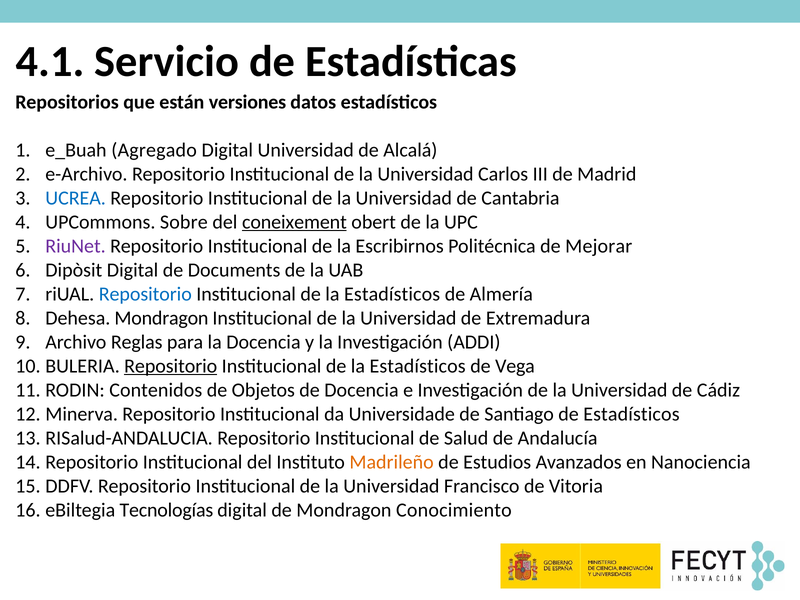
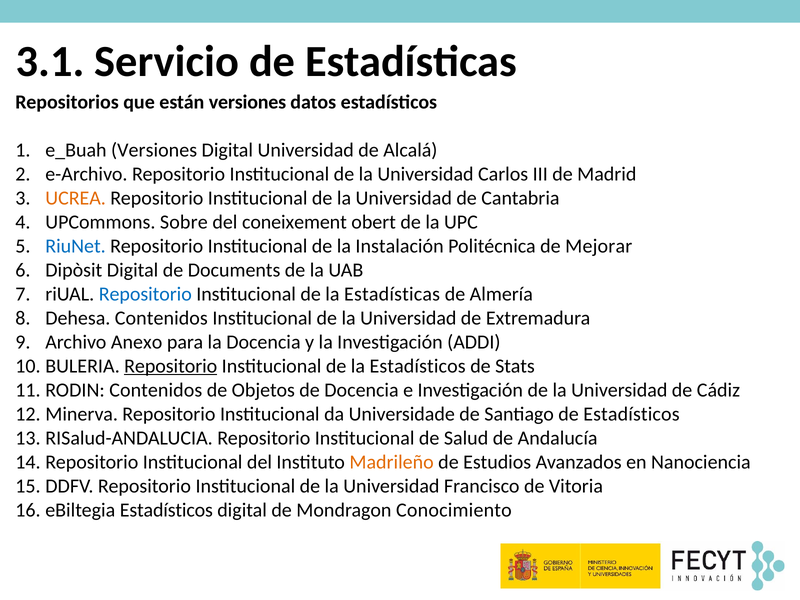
4.1: 4.1 -> 3.1
e_Buah Agregado: Agregado -> Versiones
UCREA colour: blue -> orange
coneixement underline: present -> none
RiuNet colour: purple -> blue
Escribirnos: Escribirnos -> Instalación
Estadísticos at (392, 294): Estadísticos -> Estadísticas
Dehesa Mondragon: Mondragon -> Contenidos
Reglas: Reglas -> Anexo
Vega: Vega -> Stats
Tecnologías at (166, 510): Tecnologías -> Estadísticos
